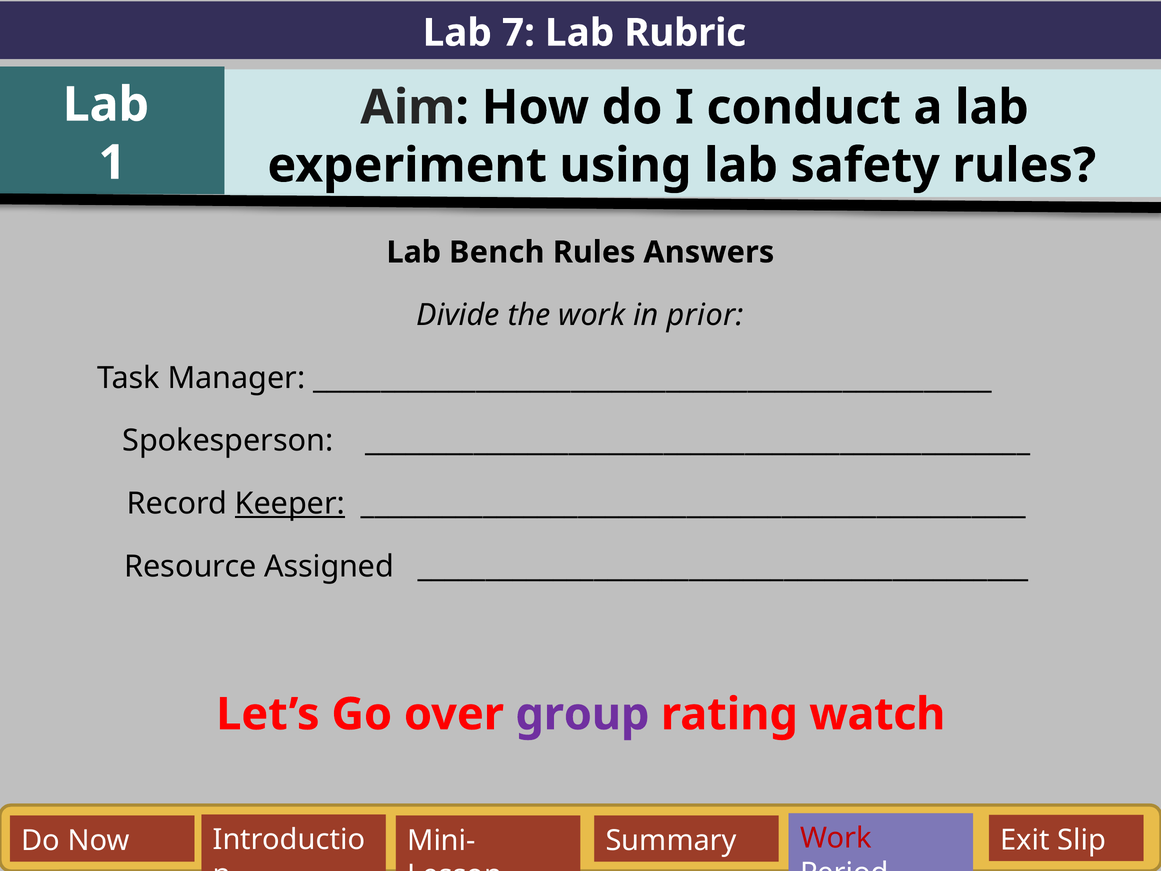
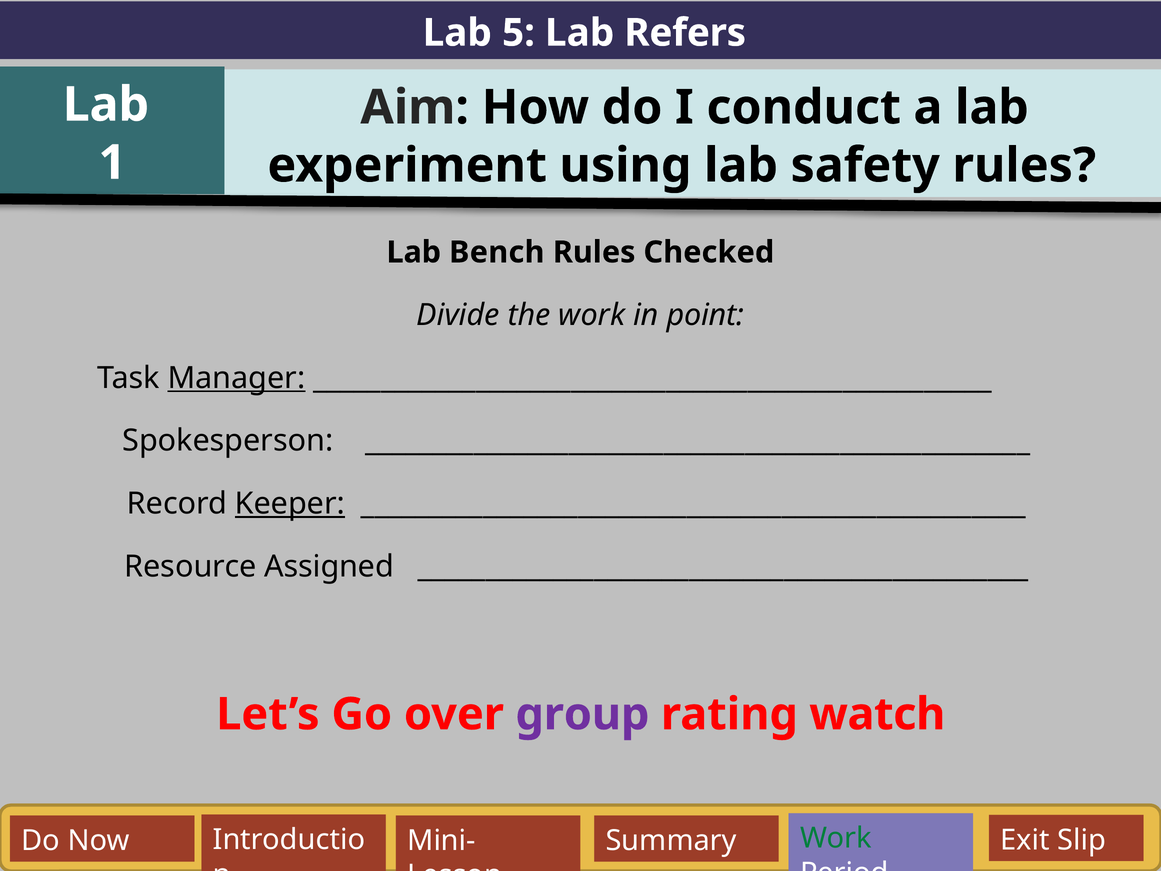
7: 7 -> 5
Rubric: Rubric -> Refers
Answers: Answers -> Checked
prior: prior -> point
Manager underline: none -> present
Work at (836, 838) colour: red -> green
